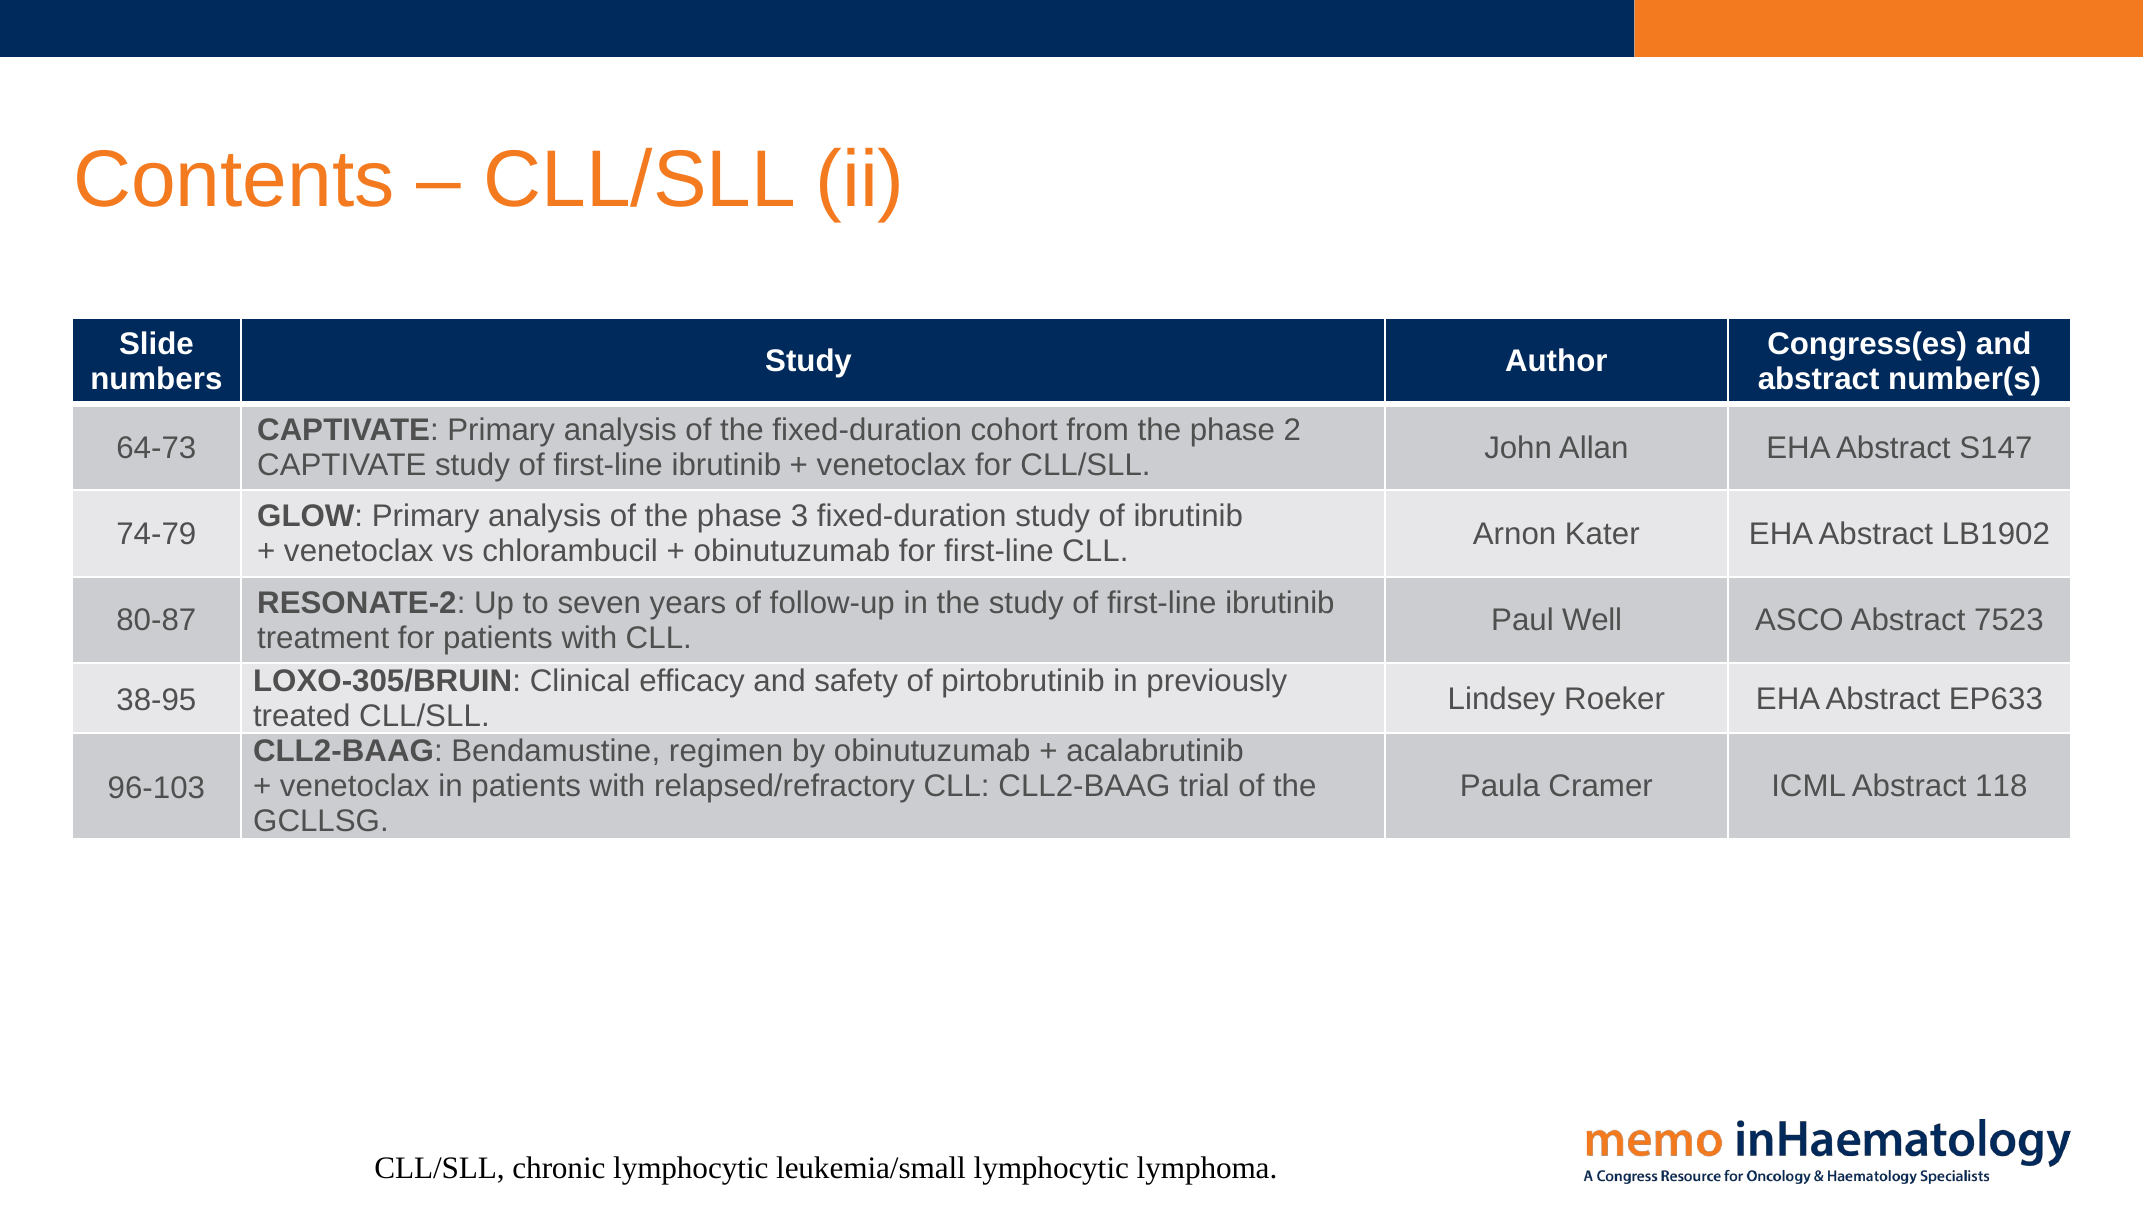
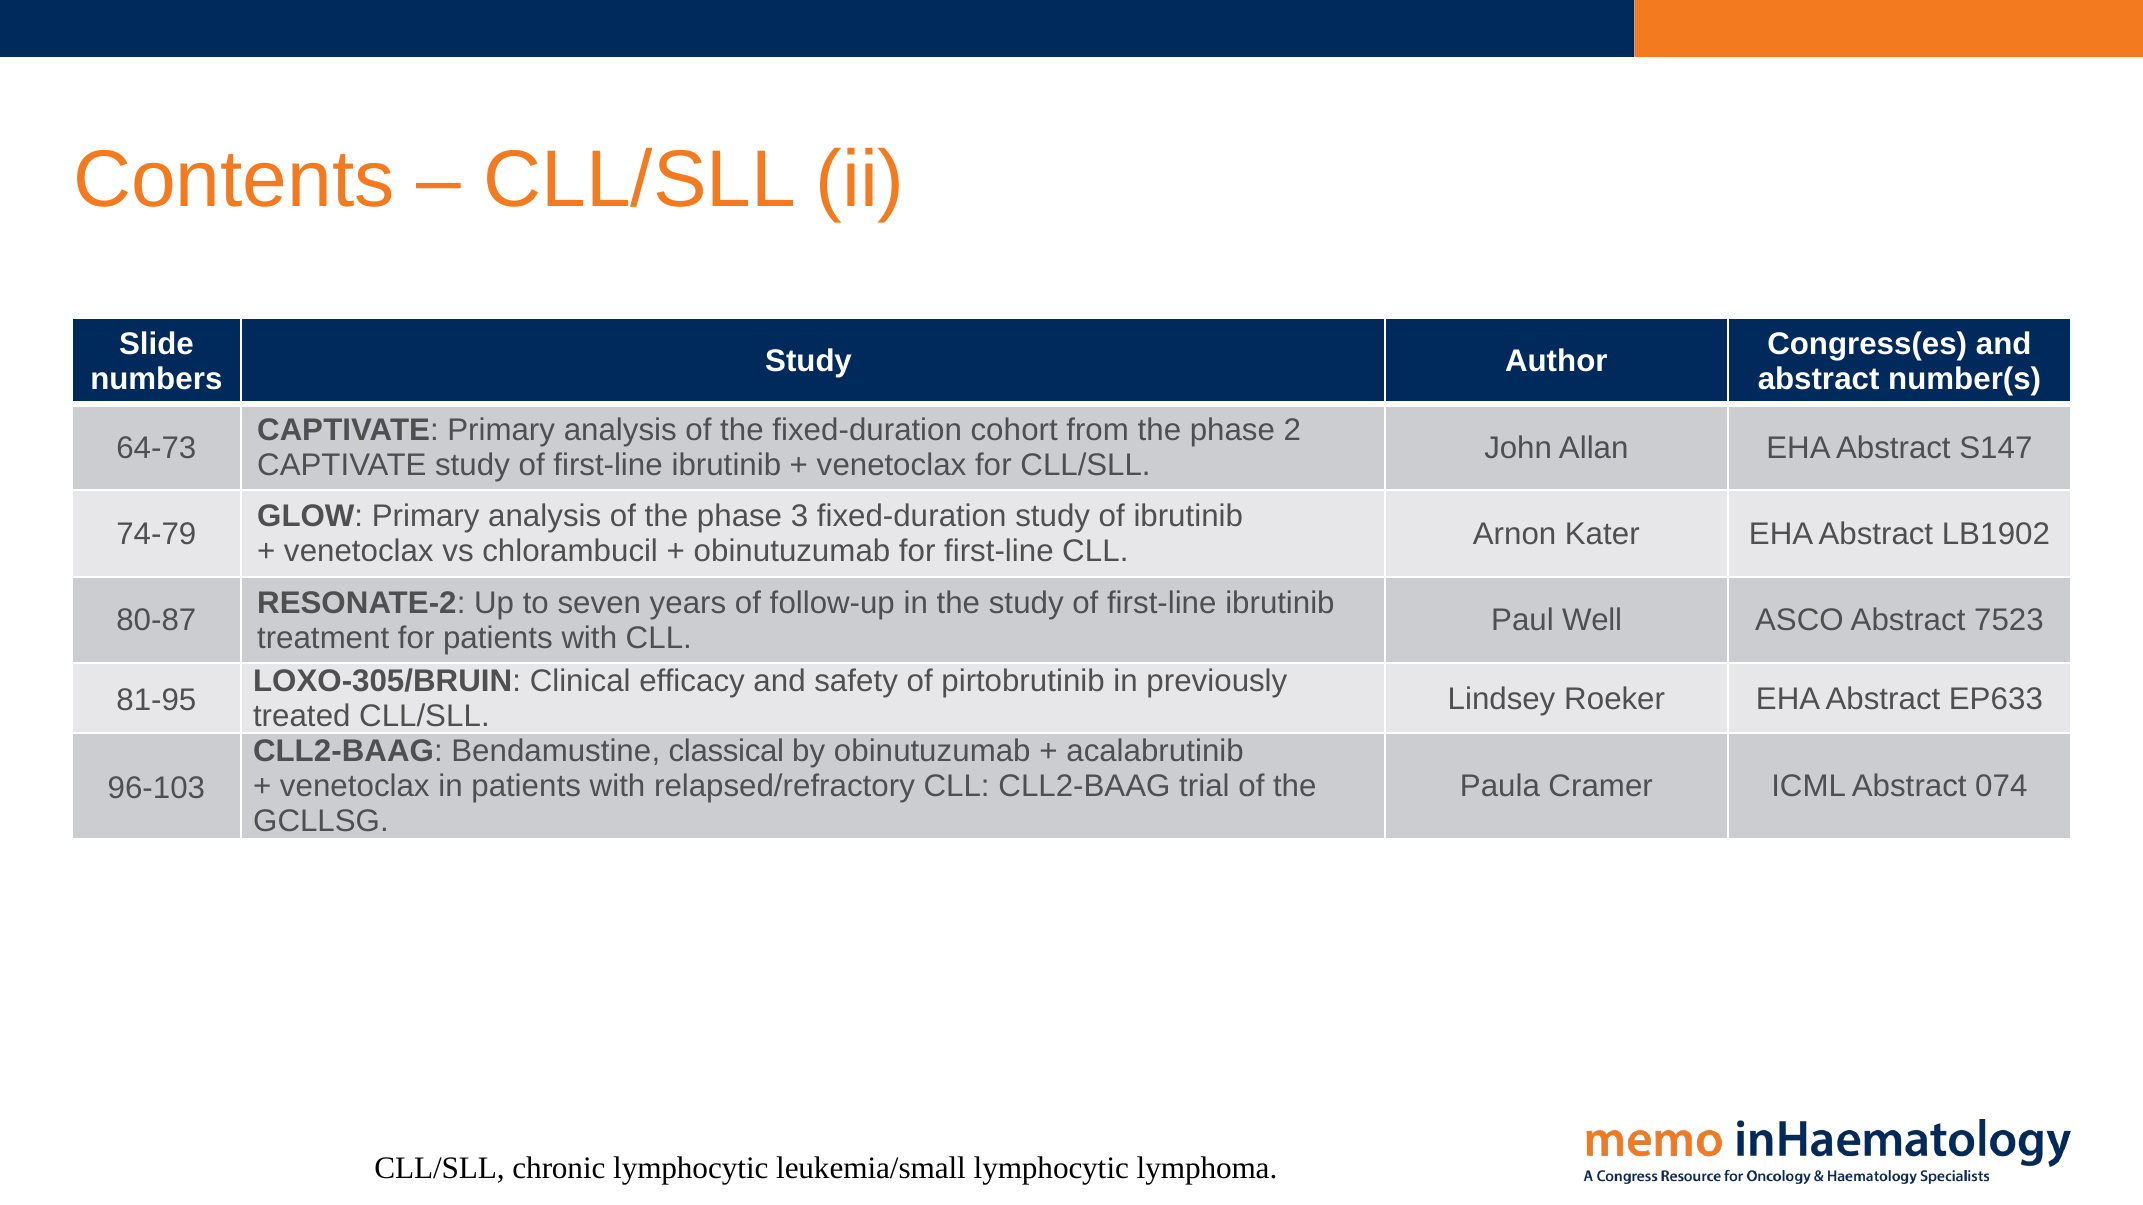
38-95: 38-95 -> 81-95
regimen: regimen -> classical
118: 118 -> 074
